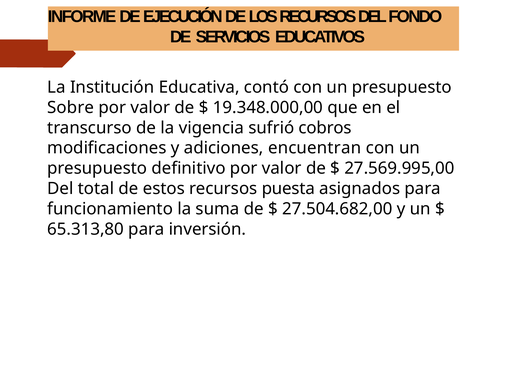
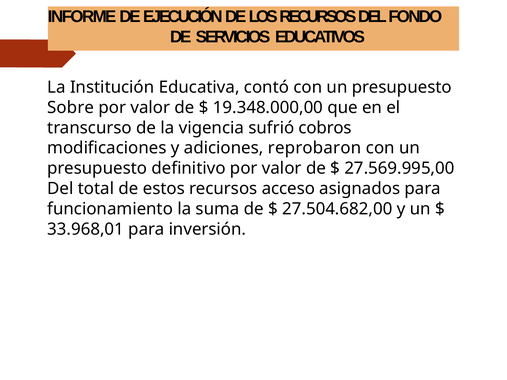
encuentran: encuentran -> reprobaron
puesta: puesta -> acceso
65.313,80: 65.313,80 -> 33.968,01
